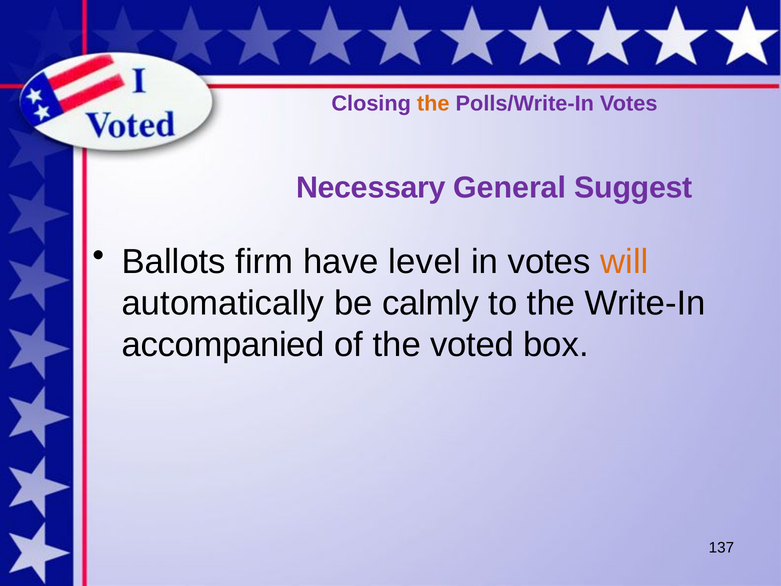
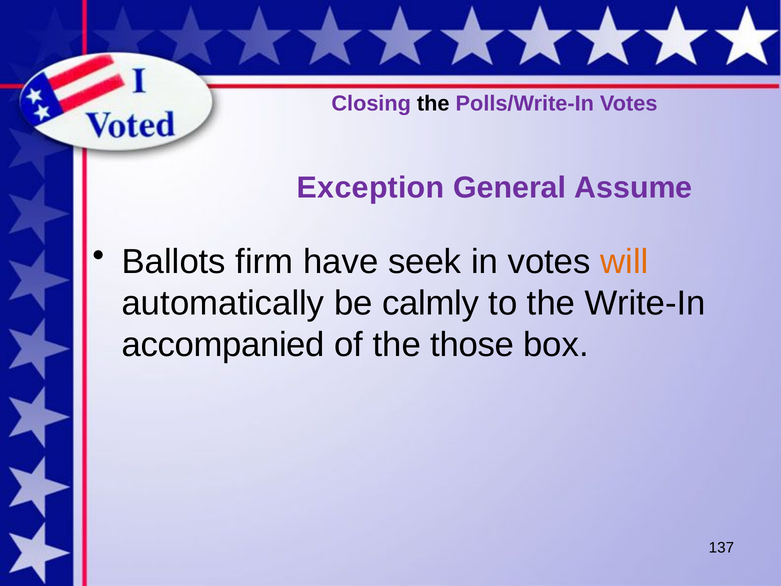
the at (433, 104) colour: orange -> black
Necessary: Necessary -> Exception
Suggest: Suggest -> Assume
level: level -> seek
voted: voted -> those
